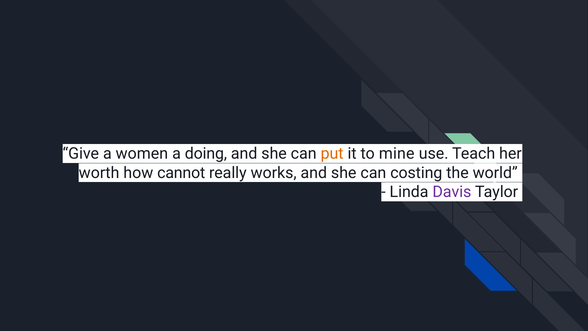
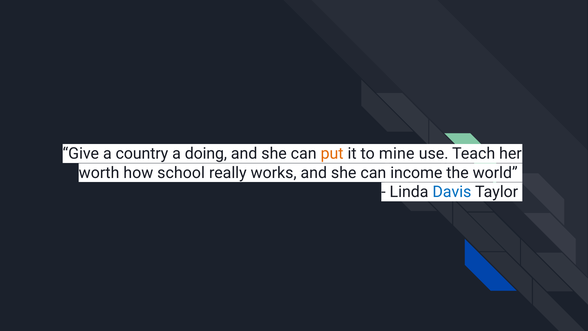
women: women -> country
cannot: cannot -> school
costing: costing -> income
Davis colour: purple -> blue
